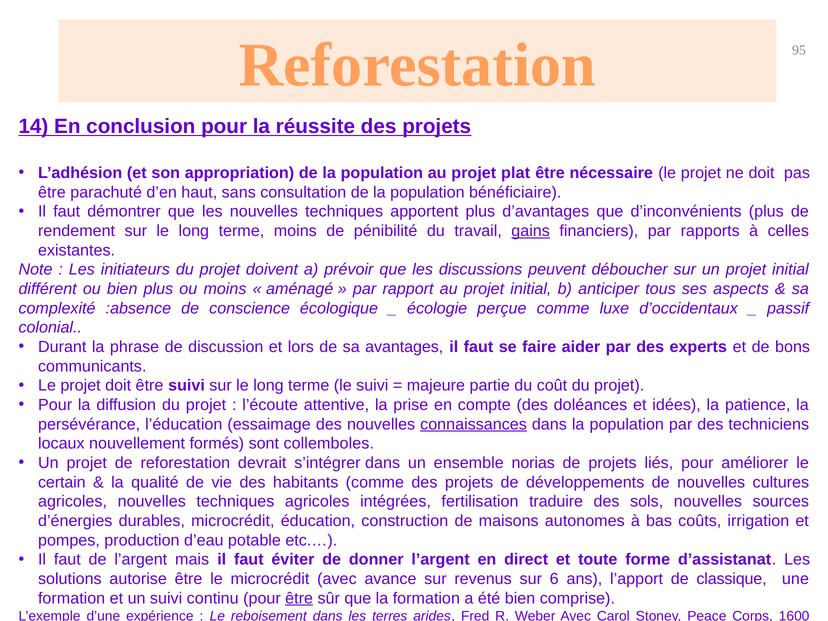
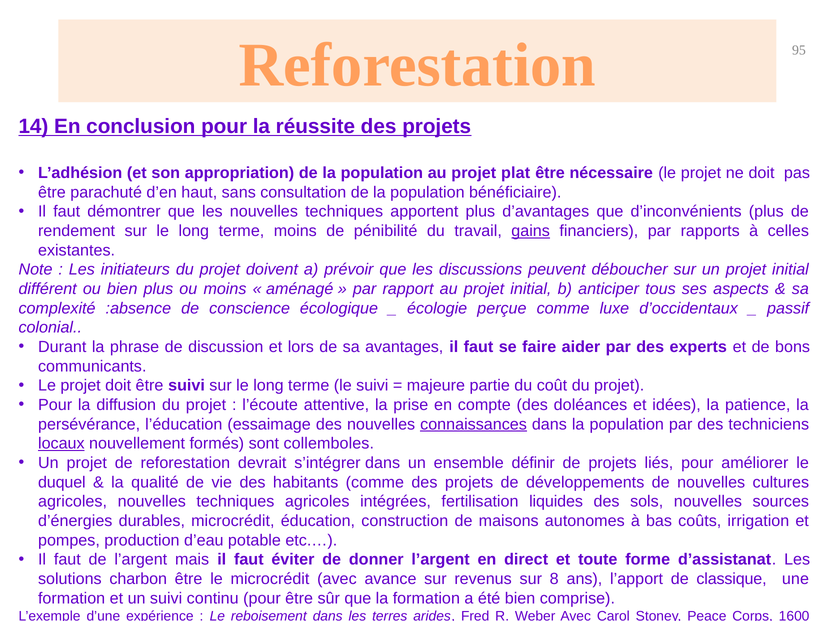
locaux underline: none -> present
norias: norias -> définir
certain: certain -> duquel
traduire: traduire -> liquides
autorise: autorise -> charbon
6: 6 -> 8
être at (299, 598) underline: present -> none
